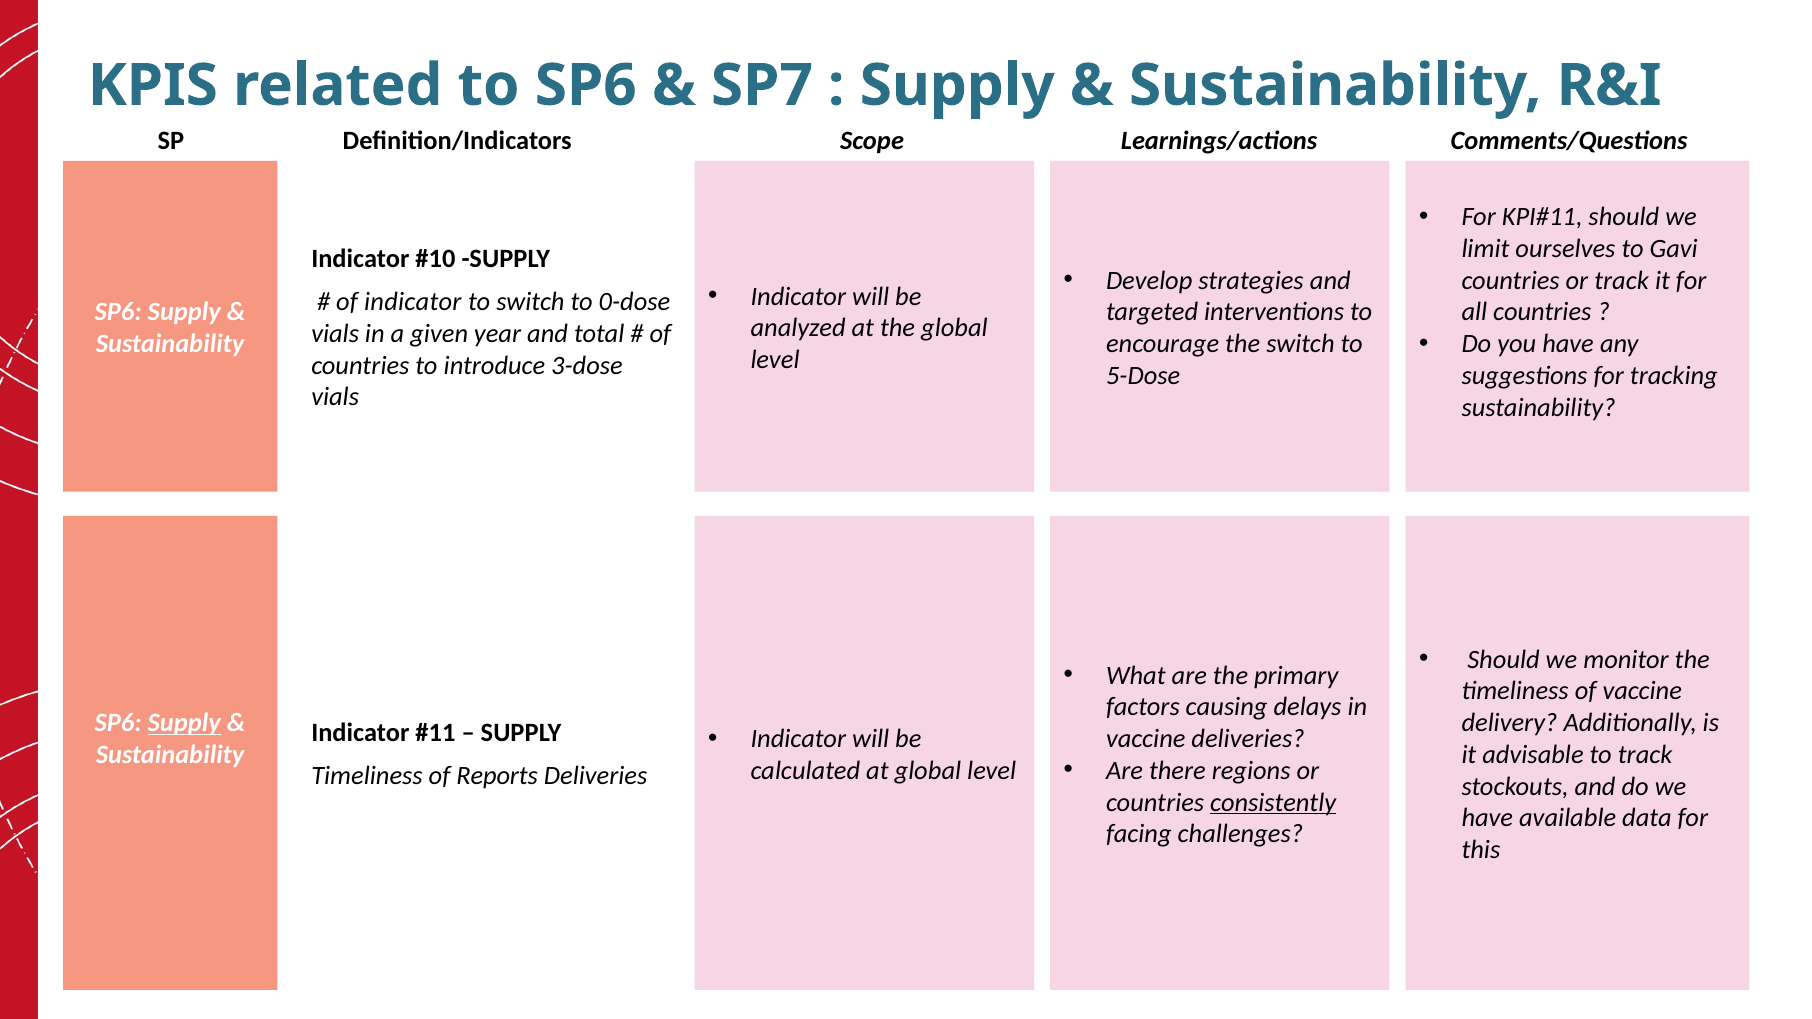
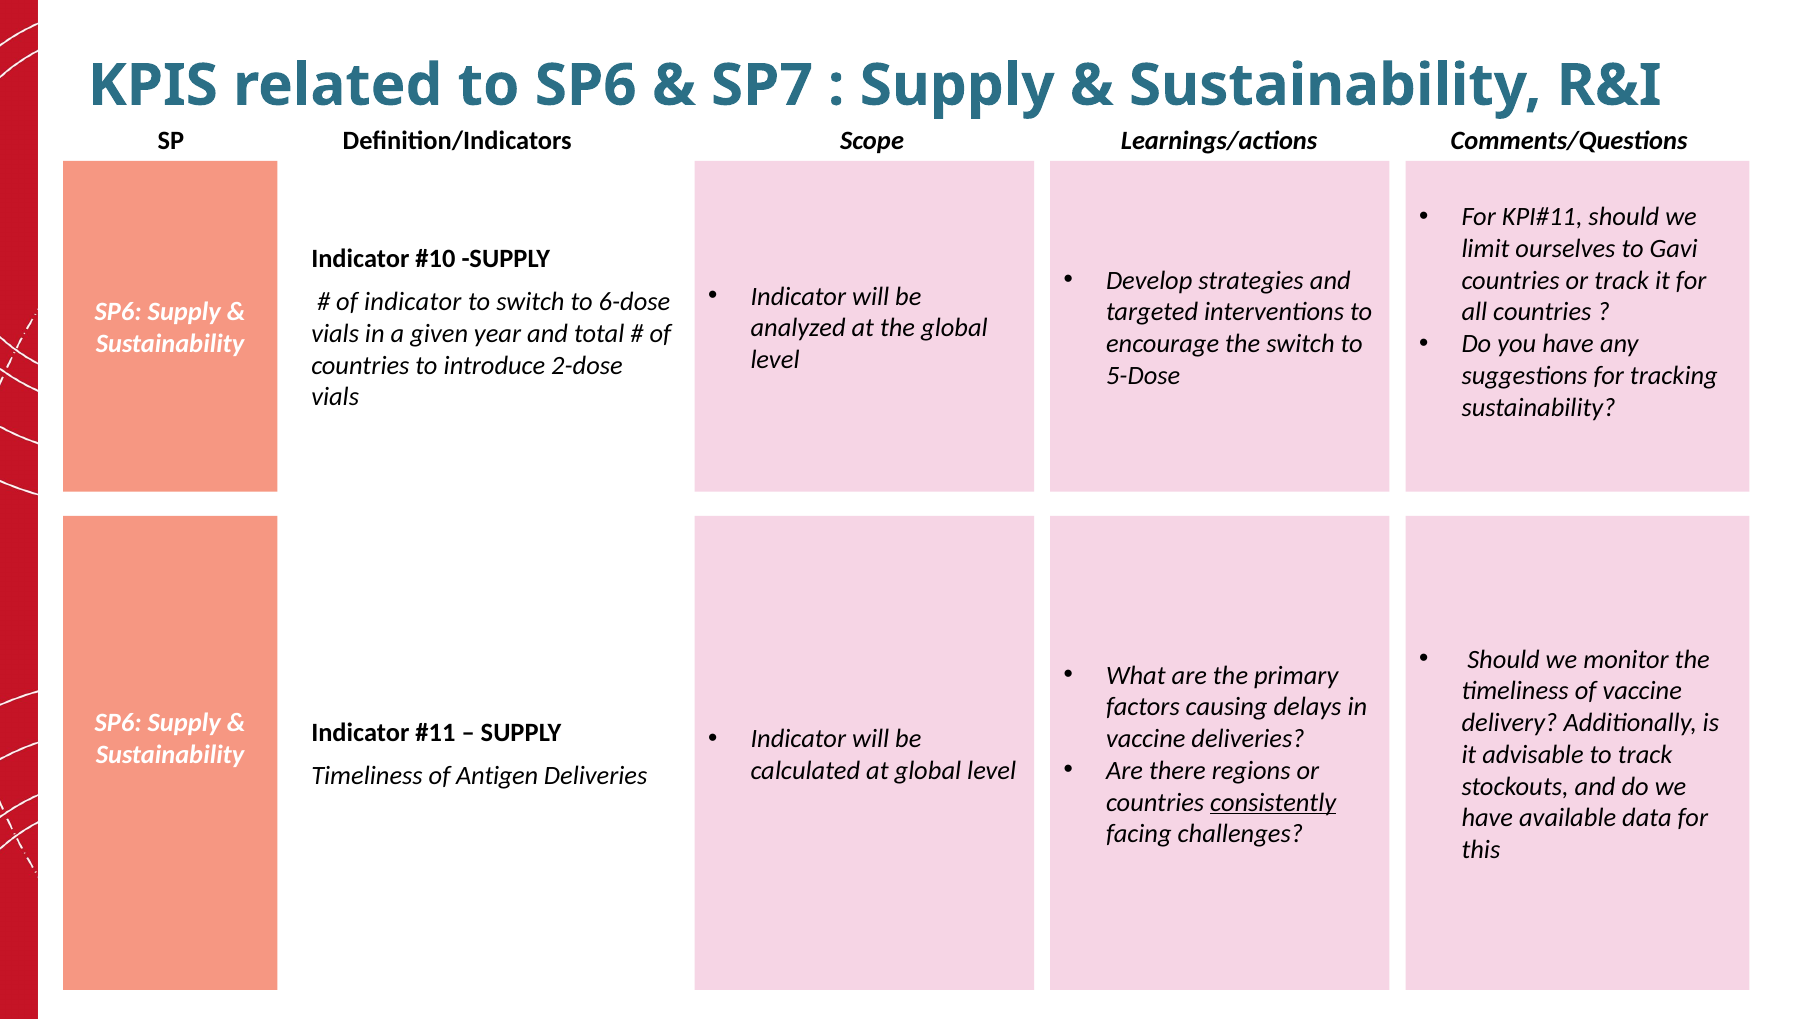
0-dose: 0-dose -> 6-dose
3-dose: 3-dose -> 2-dose
Supply at (184, 723) underline: present -> none
Reports: Reports -> Antigen
